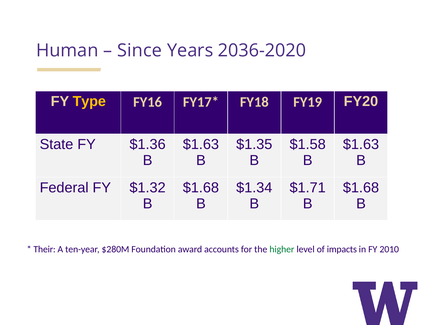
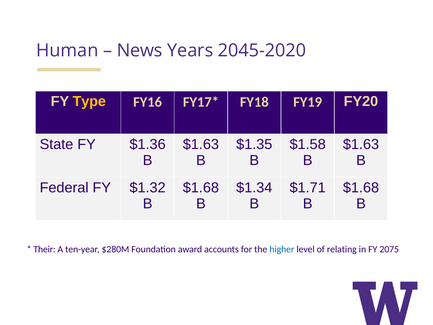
Since: Since -> News
2036-2020: 2036-2020 -> 2045-2020
higher colour: green -> blue
impacts: impacts -> relating
2010: 2010 -> 2075
